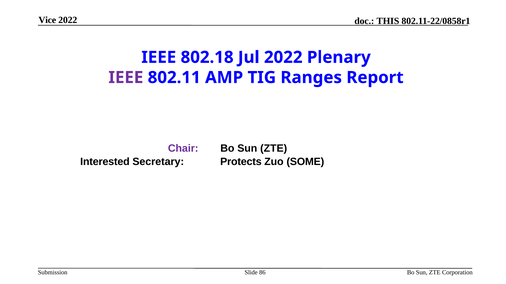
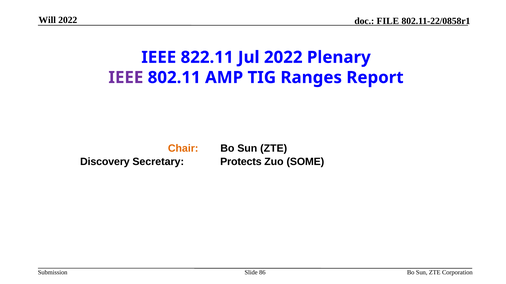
Vice: Vice -> Will
THIS: THIS -> FILE
802.18: 802.18 -> 822.11
Chair colour: purple -> orange
Interested: Interested -> Discovery
